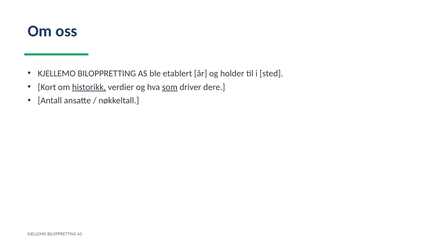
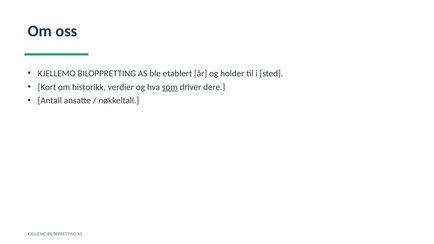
historikk underline: present -> none
